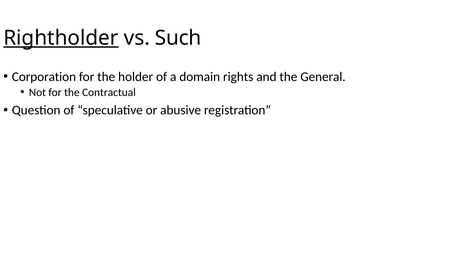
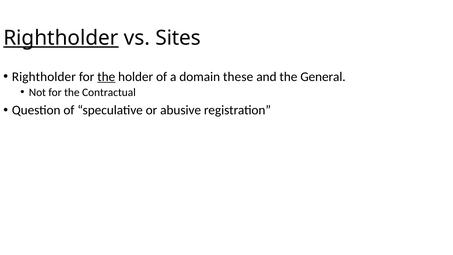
Such: Such -> Sites
Corporation at (44, 77): Corporation -> Rightholder
the at (106, 77) underline: none -> present
rights: rights -> these
